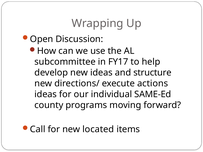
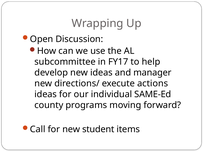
structure: structure -> manager
located: located -> student
